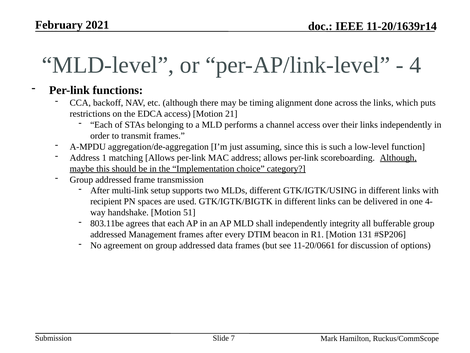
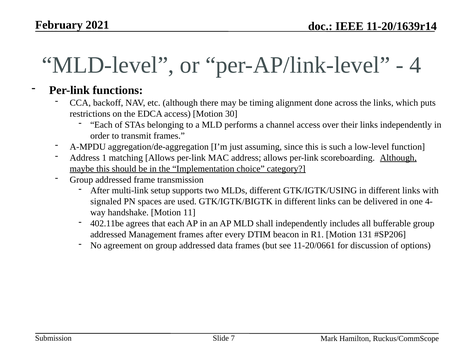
21: 21 -> 30
recipient: recipient -> signaled
51: 51 -> 11
803.11be: 803.11be -> 402.11be
integrity: integrity -> includes
